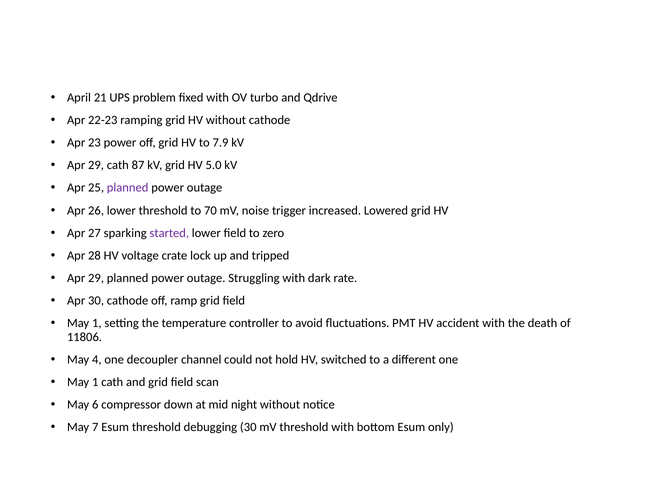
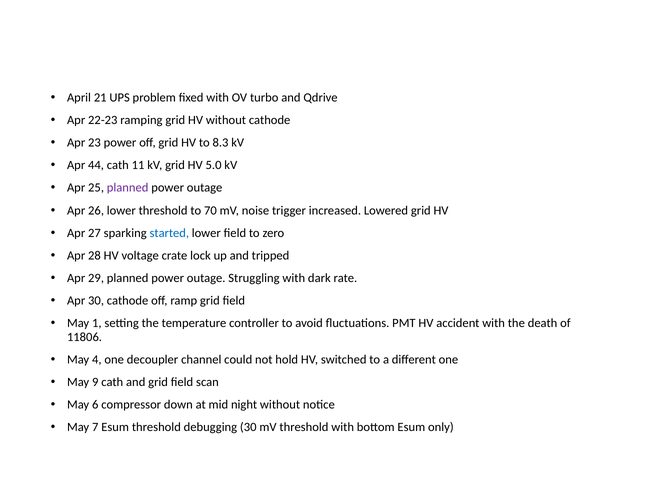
7.9: 7.9 -> 8.3
29 at (96, 165): 29 -> 44
87: 87 -> 11
started colour: purple -> blue
1 at (95, 382): 1 -> 9
